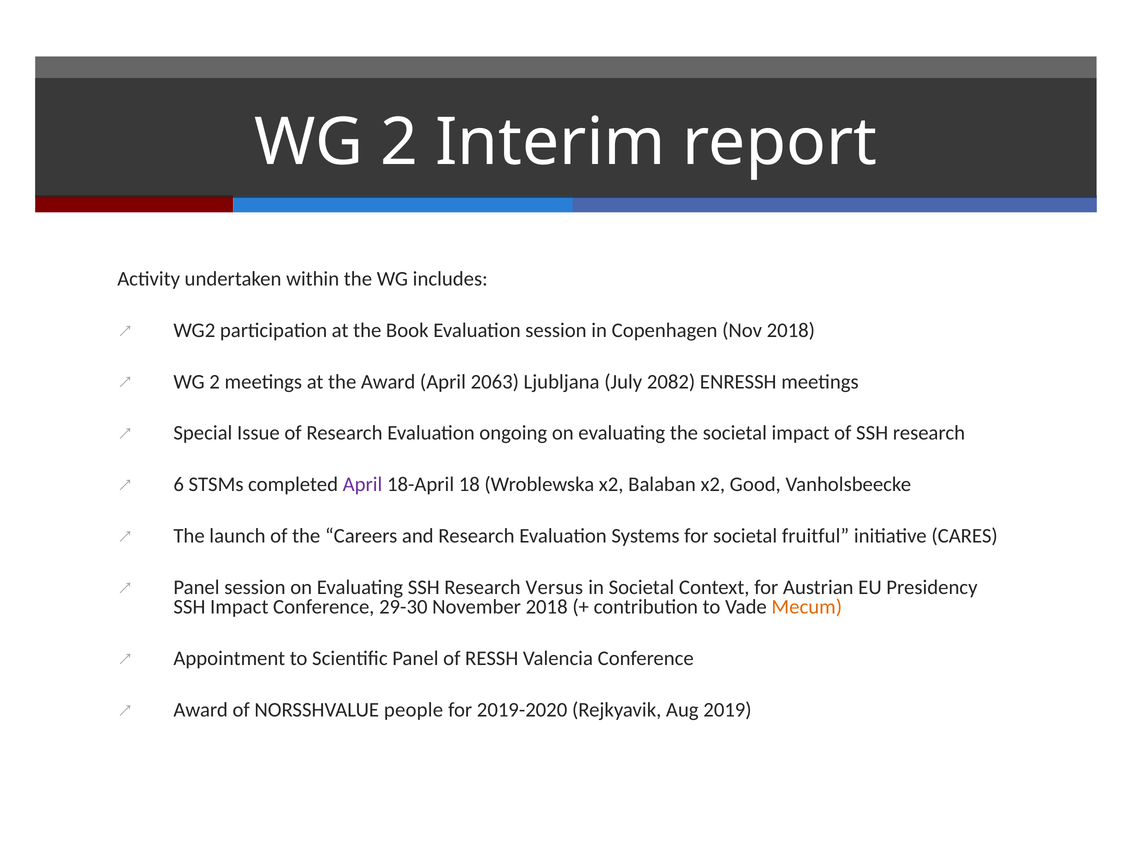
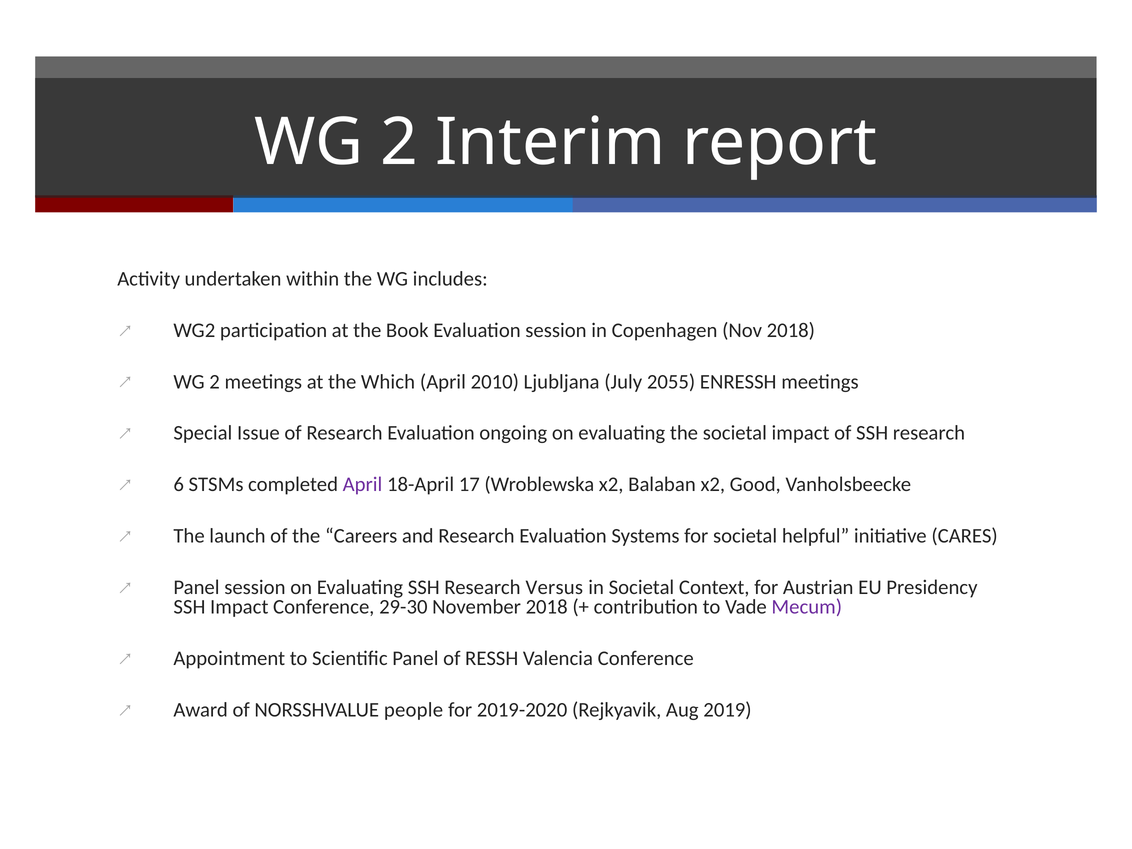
the Award: Award -> Which
2063: 2063 -> 2010
2082: 2082 -> 2055
18: 18 -> 17
fruitful: fruitful -> helpful
Mecum colour: orange -> purple
